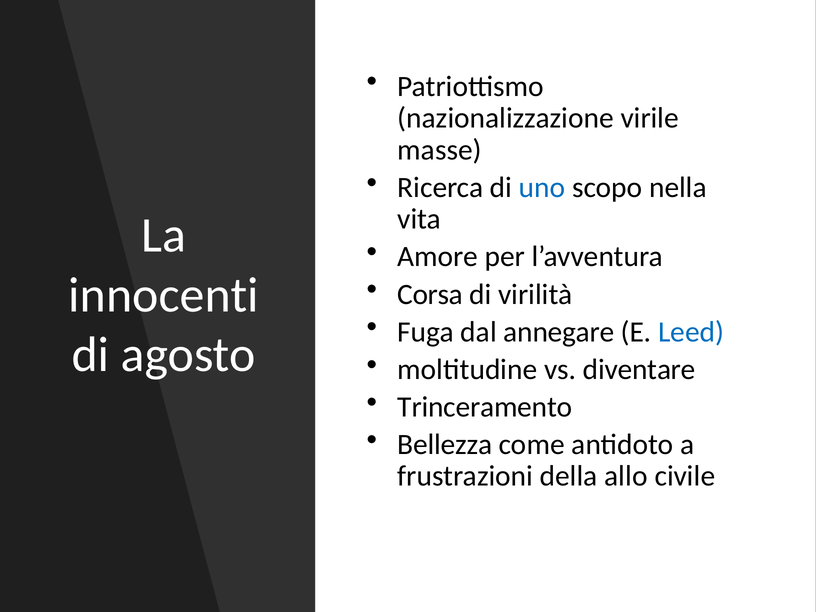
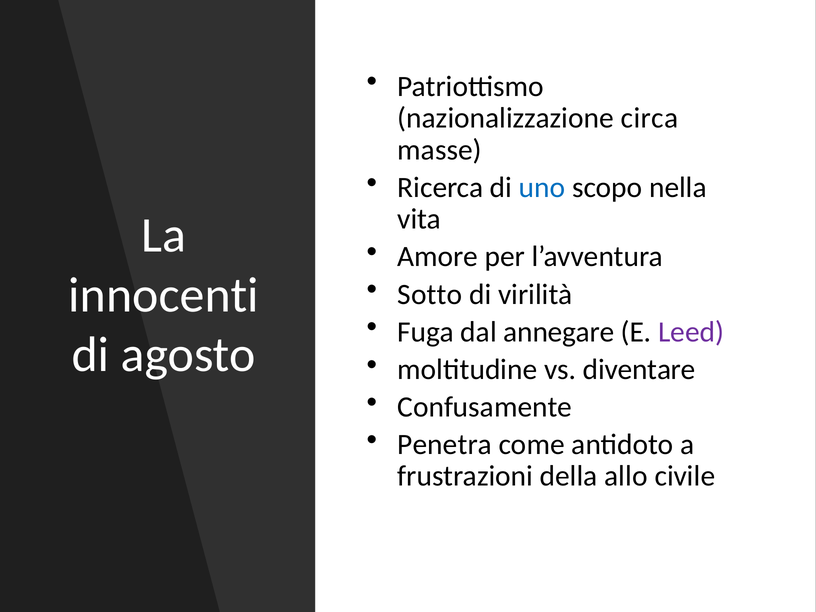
virile: virile -> circa
Corsa: Corsa -> Sotto
Leed colour: blue -> purple
Trinceramento: Trinceramento -> Confusamente
Bellezza: Bellezza -> Penetra
